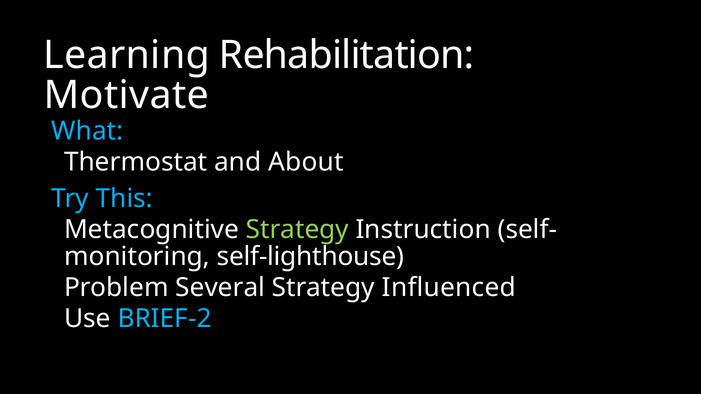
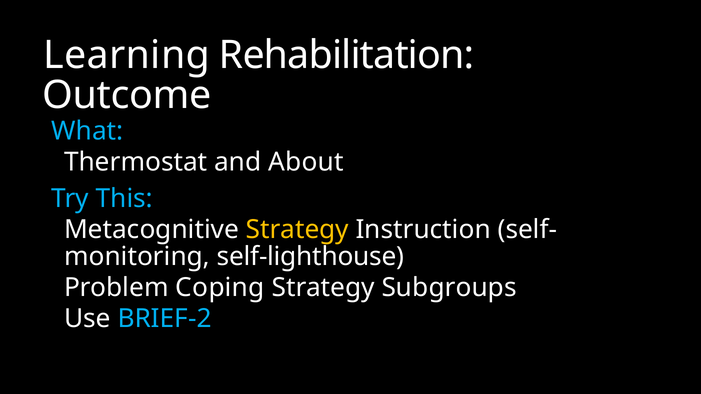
Motivate: Motivate -> Outcome
Strategy at (297, 230) colour: light green -> yellow
Several: Several -> Coping
Influenced: Influenced -> Subgroups
